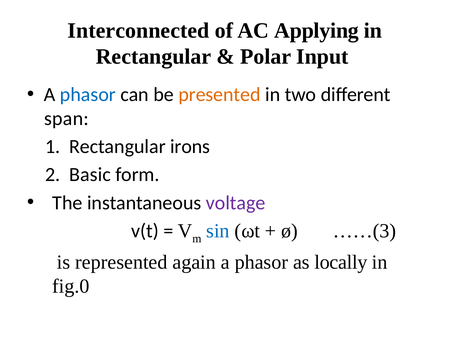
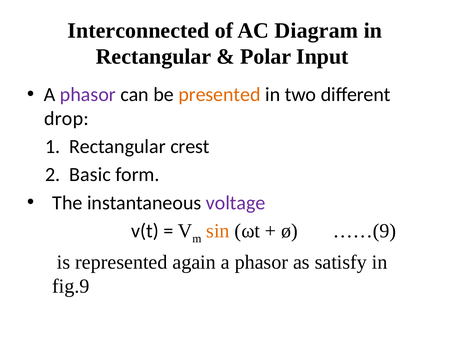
Applying: Applying -> Diagram
phasor at (88, 94) colour: blue -> purple
span: span -> drop
irons: irons -> crest
sin colour: blue -> orange
……(3: ……(3 -> ……(9
locally: locally -> satisfy
fig.0: fig.0 -> fig.9
